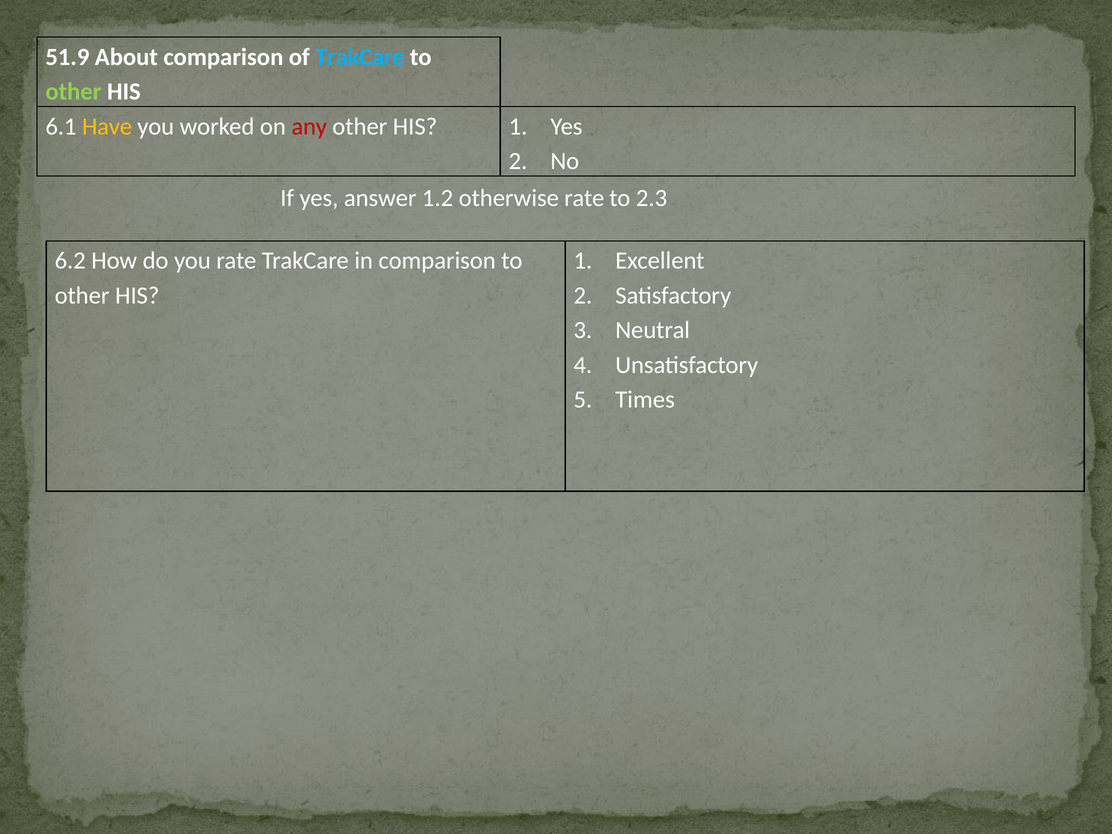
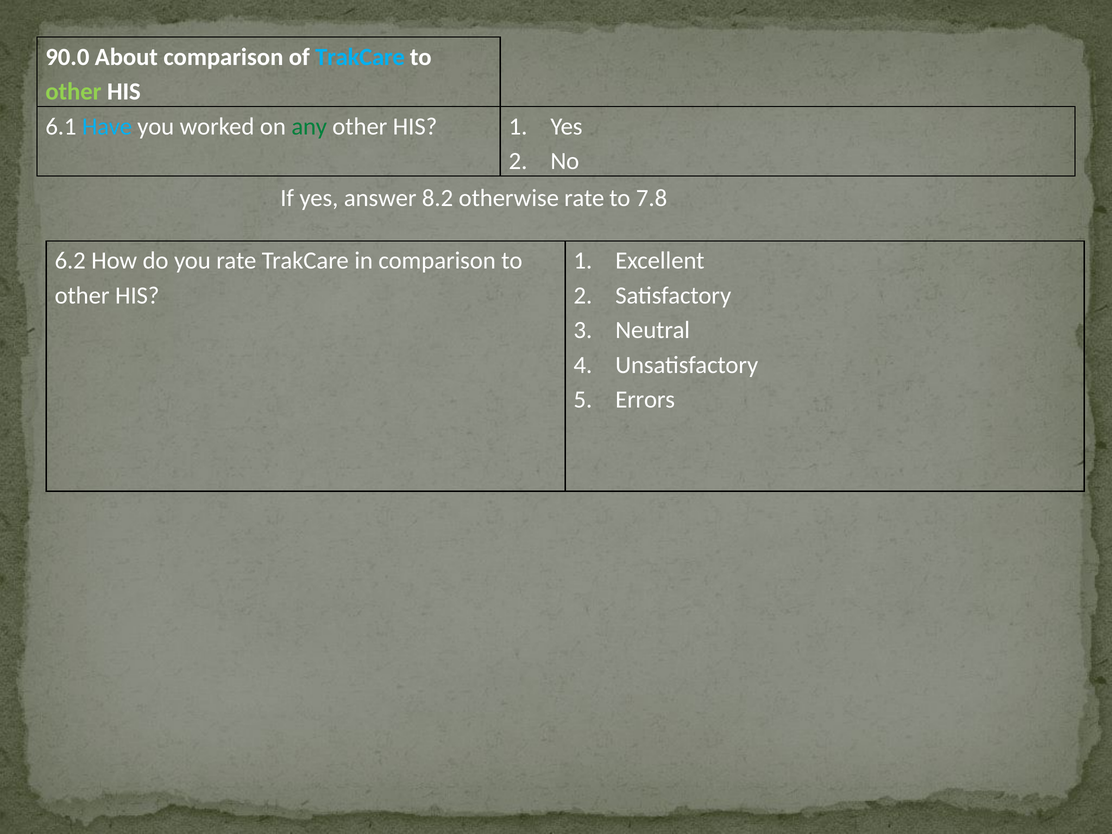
51.9: 51.9 -> 90.0
Have colour: yellow -> light blue
any colour: red -> green
1.2: 1.2 -> 8.2
2.3: 2.3 -> 7.8
Times: Times -> Errors
